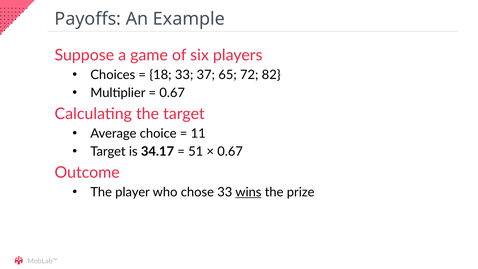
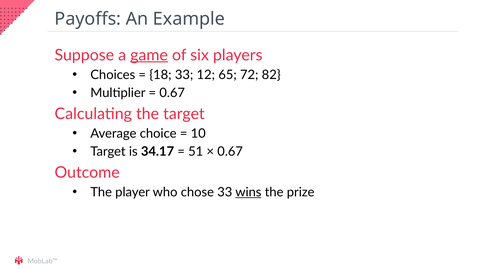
game underline: none -> present
37: 37 -> 12
11: 11 -> 10
